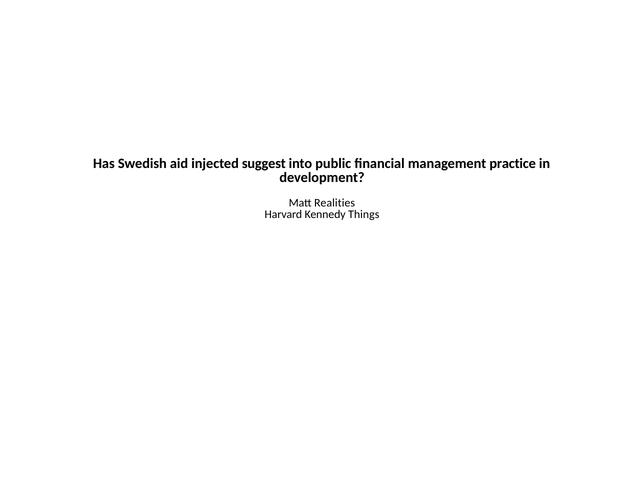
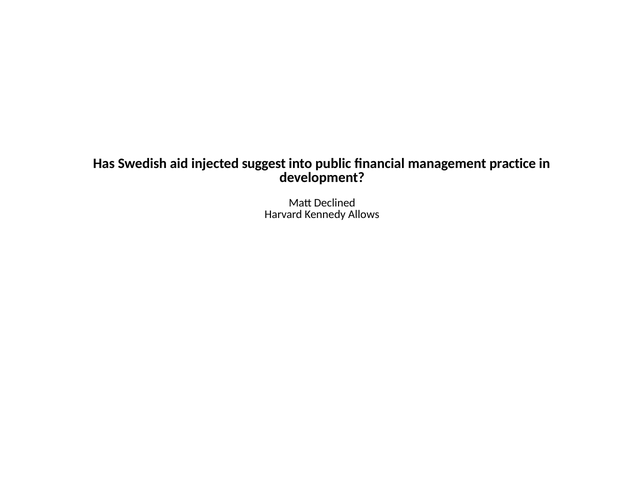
Realities: Realities -> Declined
Things: Things -> Allows
